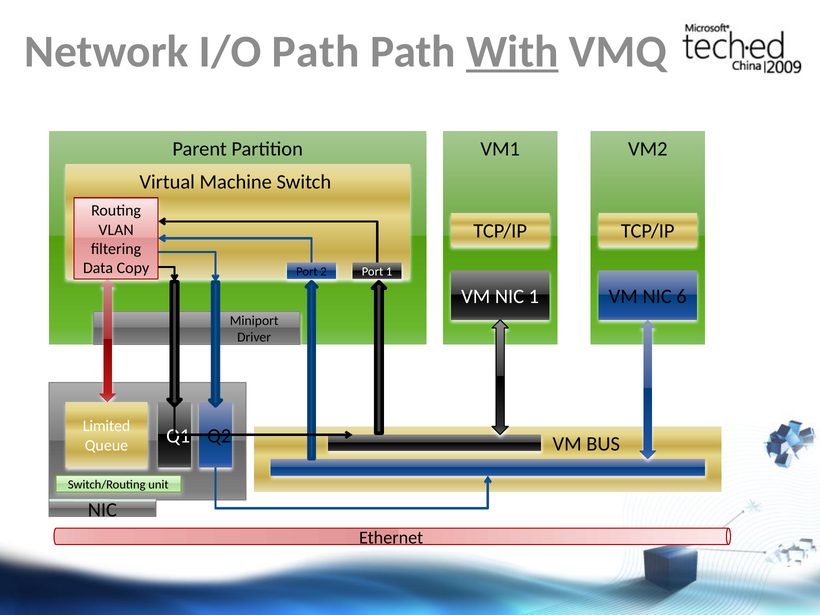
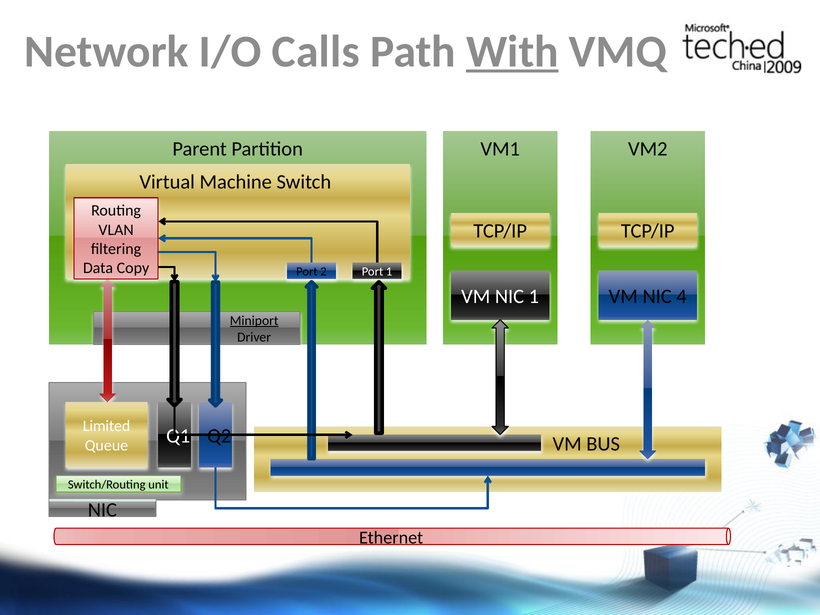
I/O Path: Path -> Calls
6: 6 -> 4
Miniport underline: none -> present
